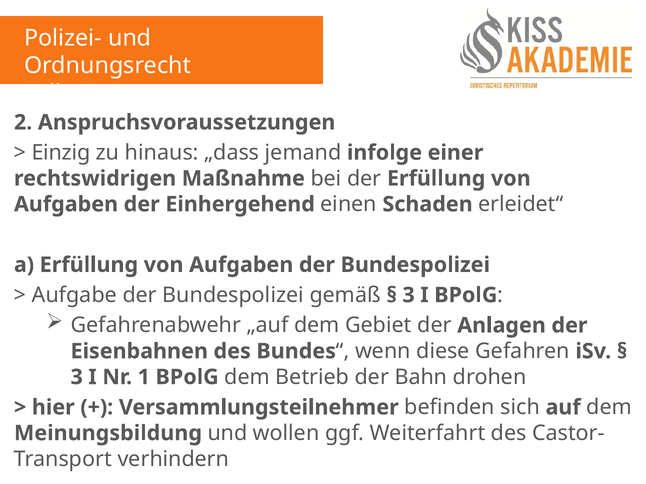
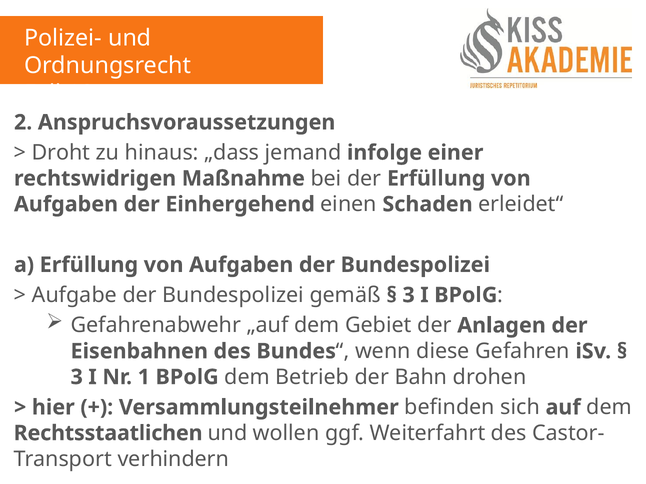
Einzig: Einzig -> Droht
Meinungsbildung: Meinungsbildung -> Rechtsstaatlichen
